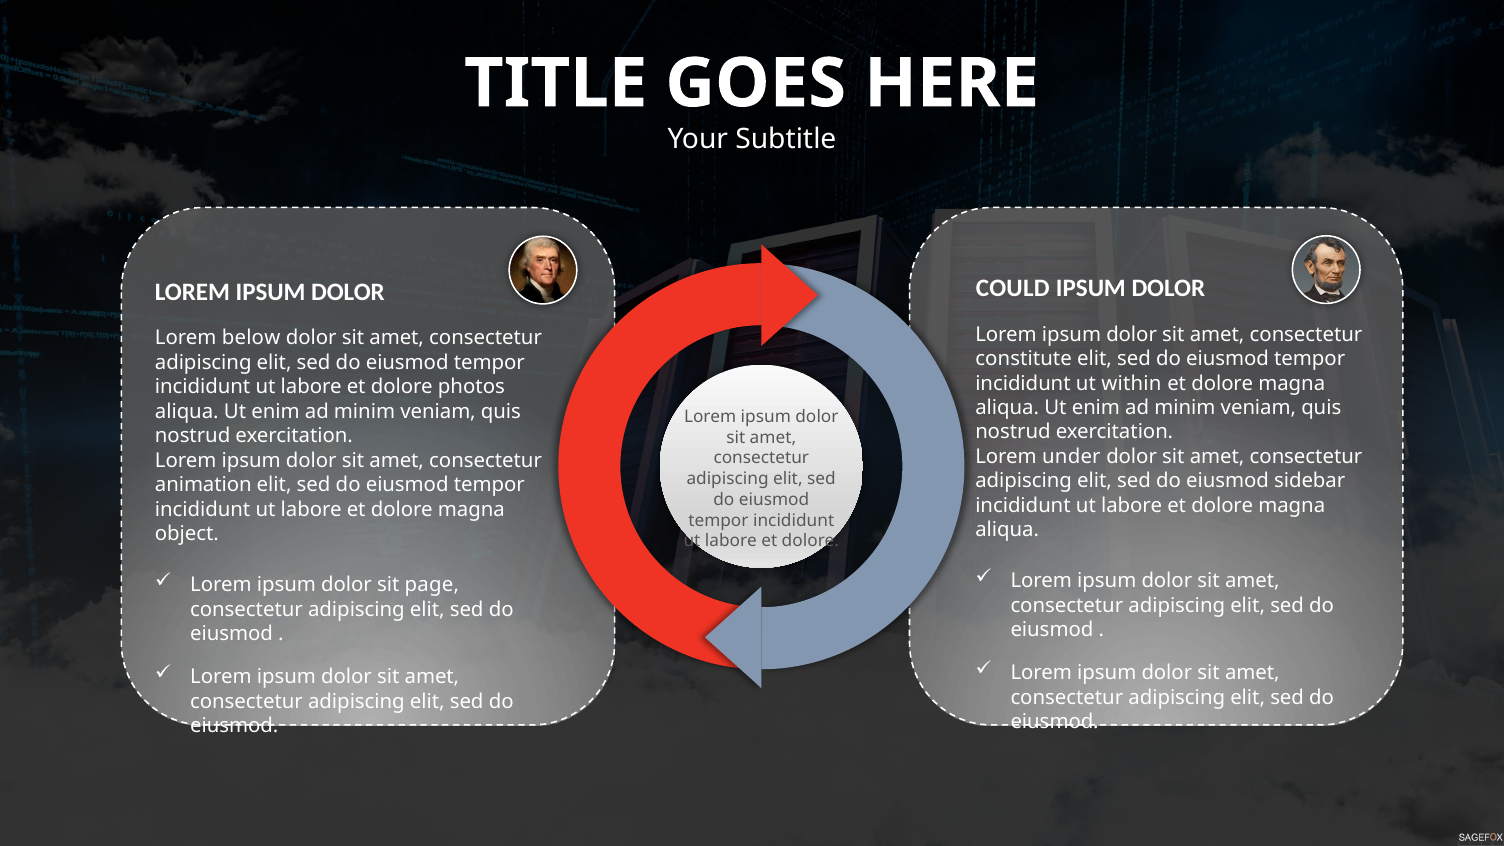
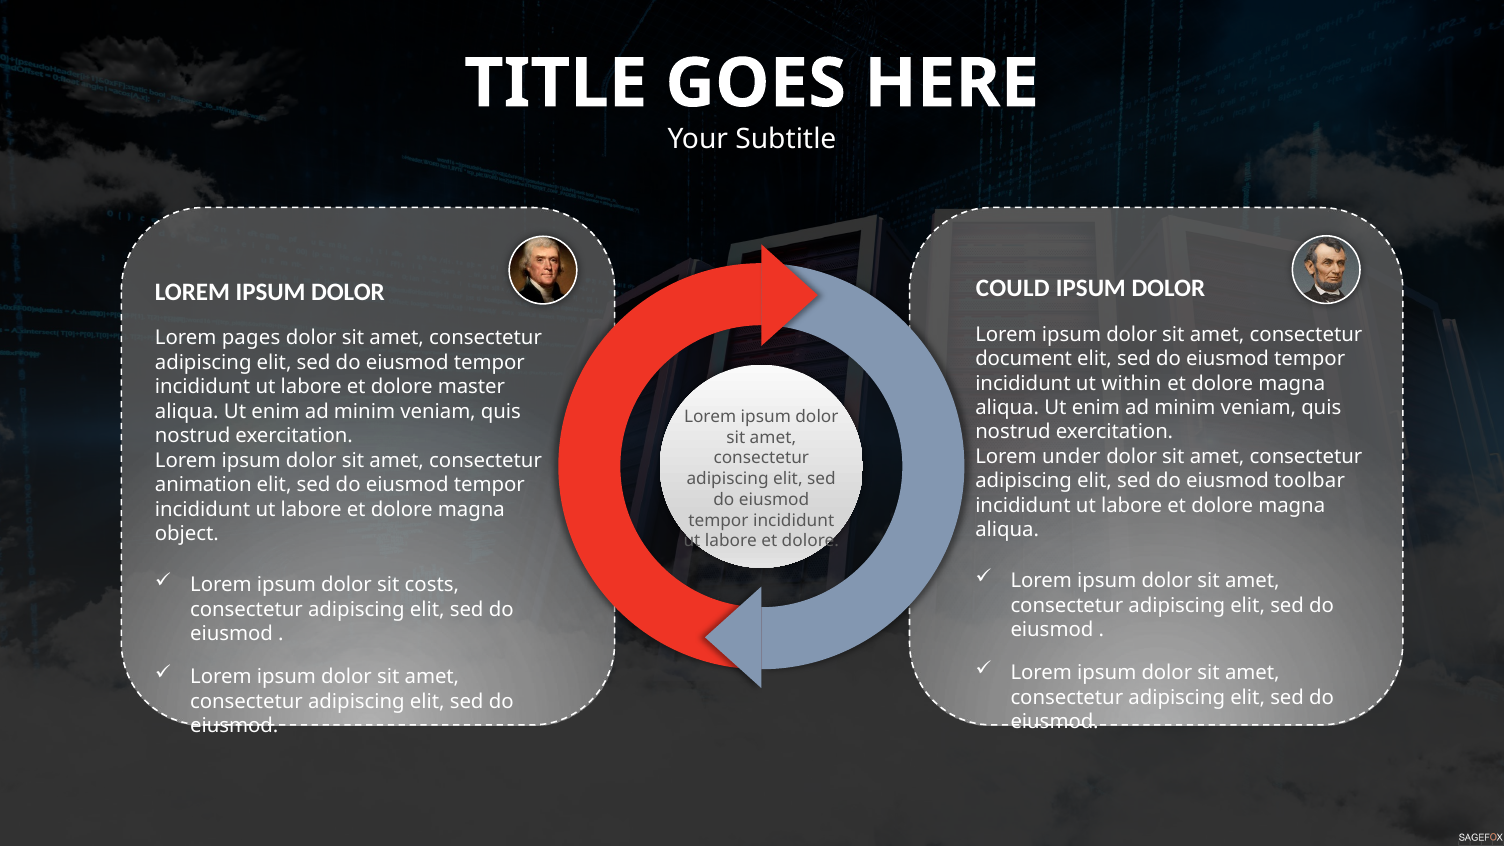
below: below -> pages
constitute: constitute -> document
photos: photos -> master
sidebar: sidebar -> toolbar
page: page -> costs
